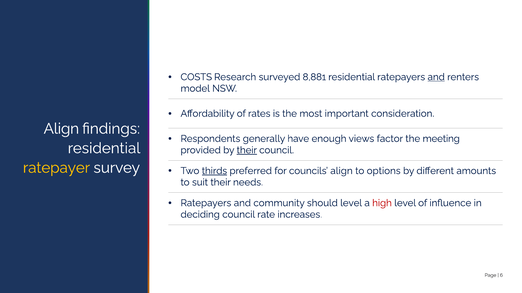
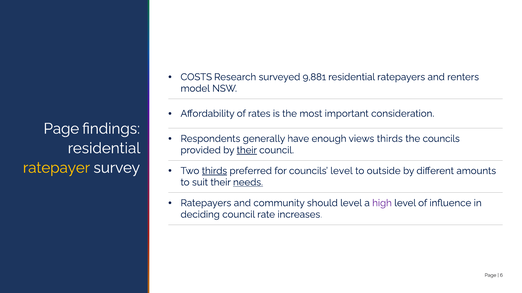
8,881: 8,881 -> 9,881
and at (436, 77) underline: present -> none
Align at (61, 129): Align -> Page
views factor: factor -> thirds
the meeting: meeting -> councils
councils align: align -> level
options: options -> outside
needs underline: none -> present
high colour: red -> purple
